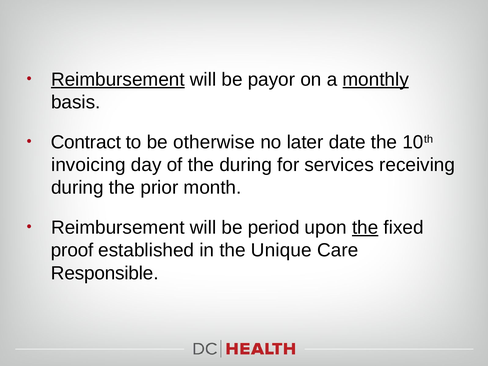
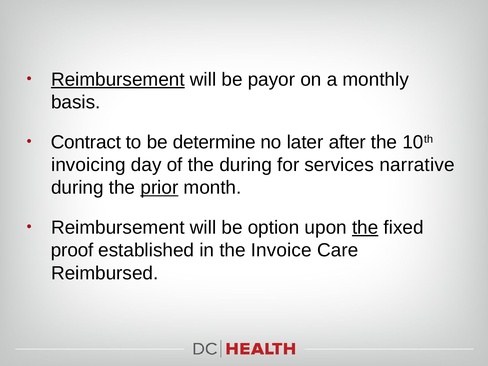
monthly underline: present -> none
otherwise: otherwise -> determine
date: date -> after
receiving: receiving -> narrative
prior underline: none -> present
period: period -> option
Unique: Unique -> Invoice
Responsible: Responsible -> Reimbursed
